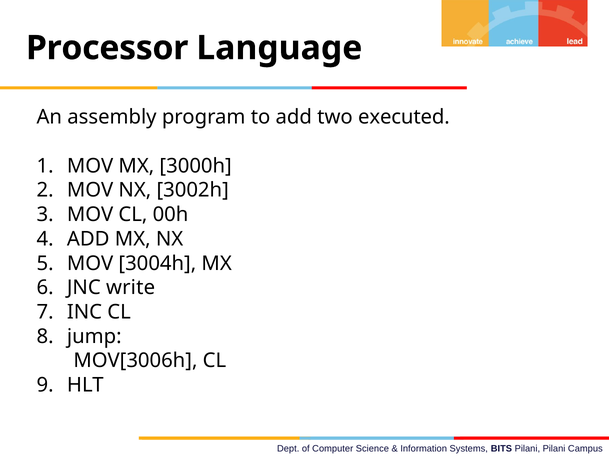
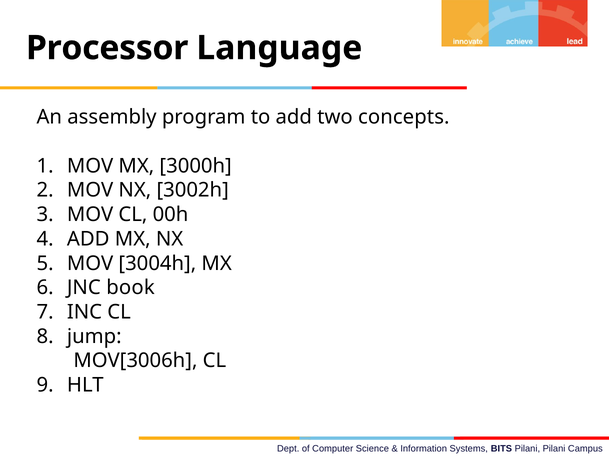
executed: executed -> concepts
write: write -> book
